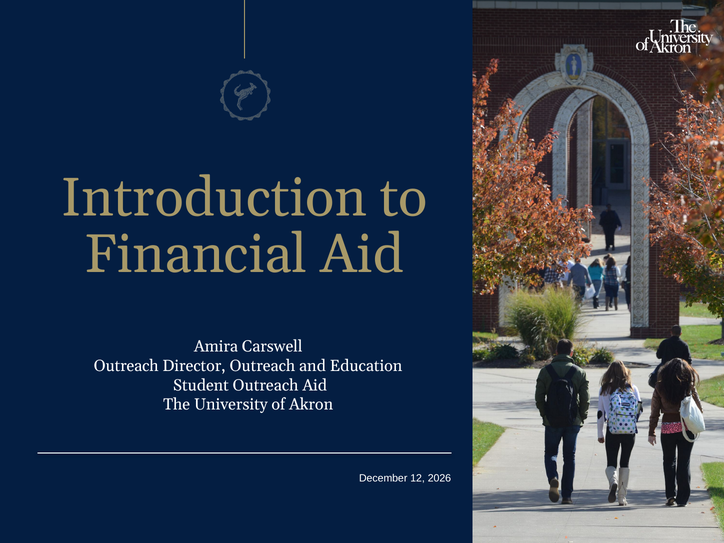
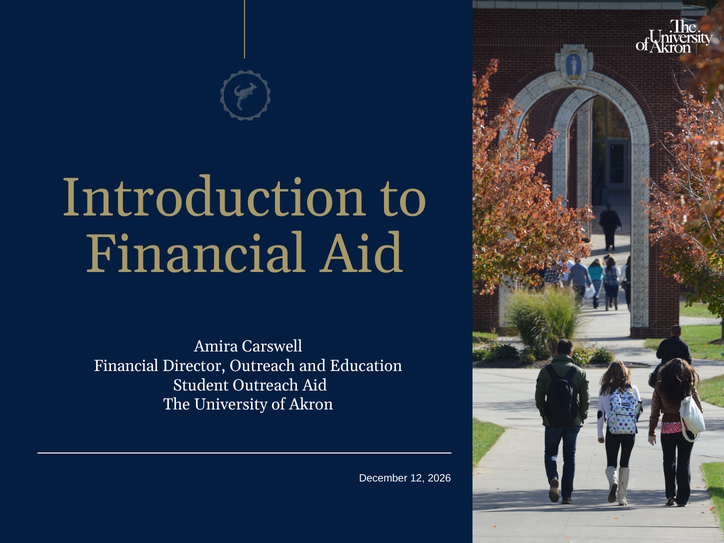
Outreach at (126, 366): Outreach -> Financial
